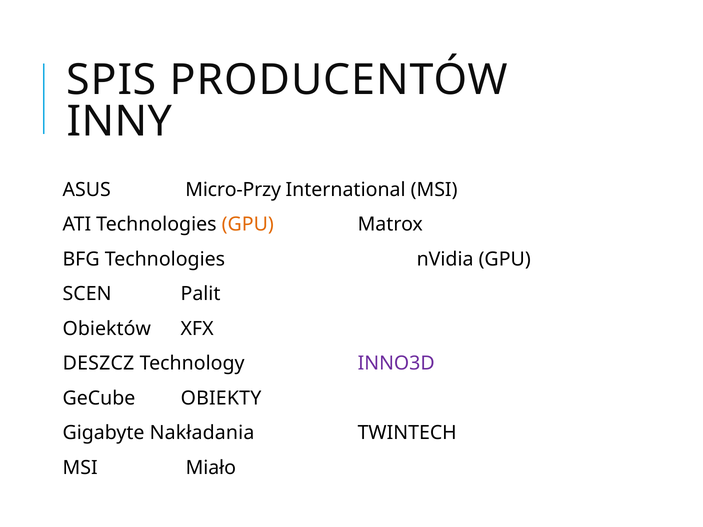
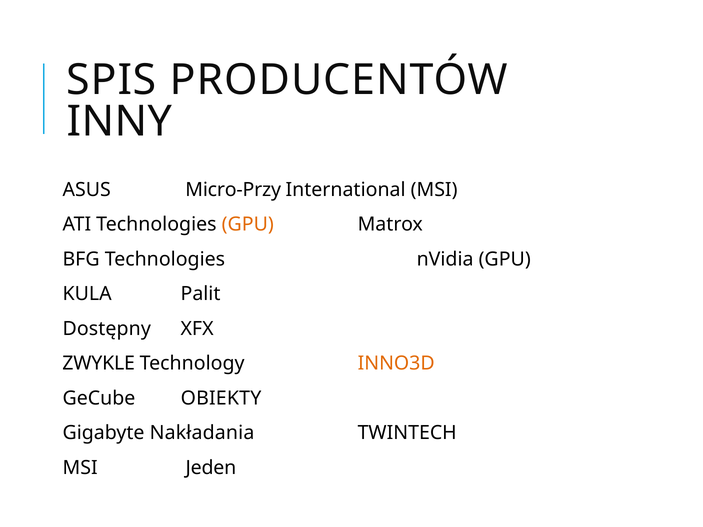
SCEN: SCEN -> KULA
Obiektów: Obiektów -> Dostępny
DESZCZ: DESZCZ -> ZWYKLE
INNO3D colour: purple -> orange
Miało: Miało -> Jeden
